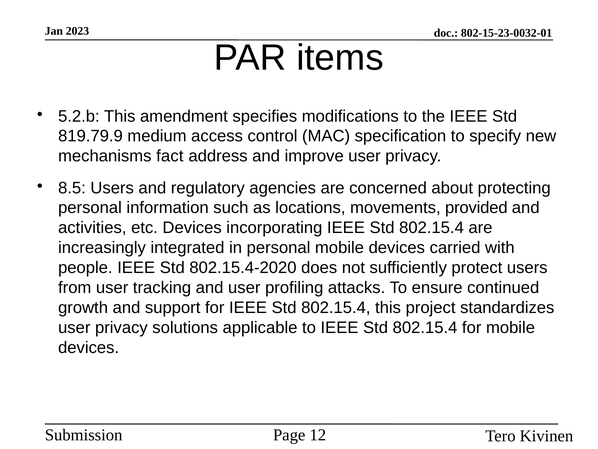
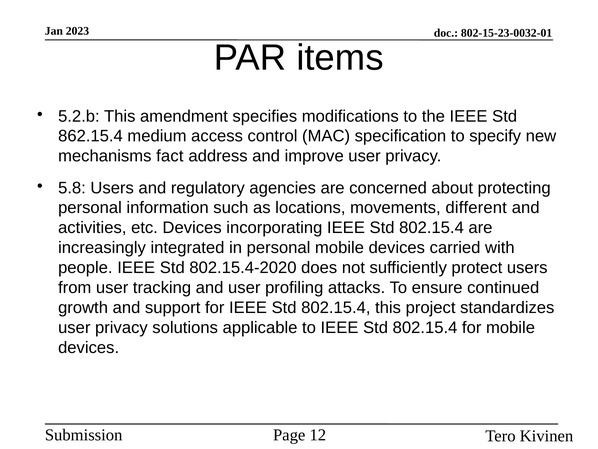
819.79.9: 819.79.9 -> 862.15.4
8.5: 8.5 -> 5.8
provided: provided -> different
